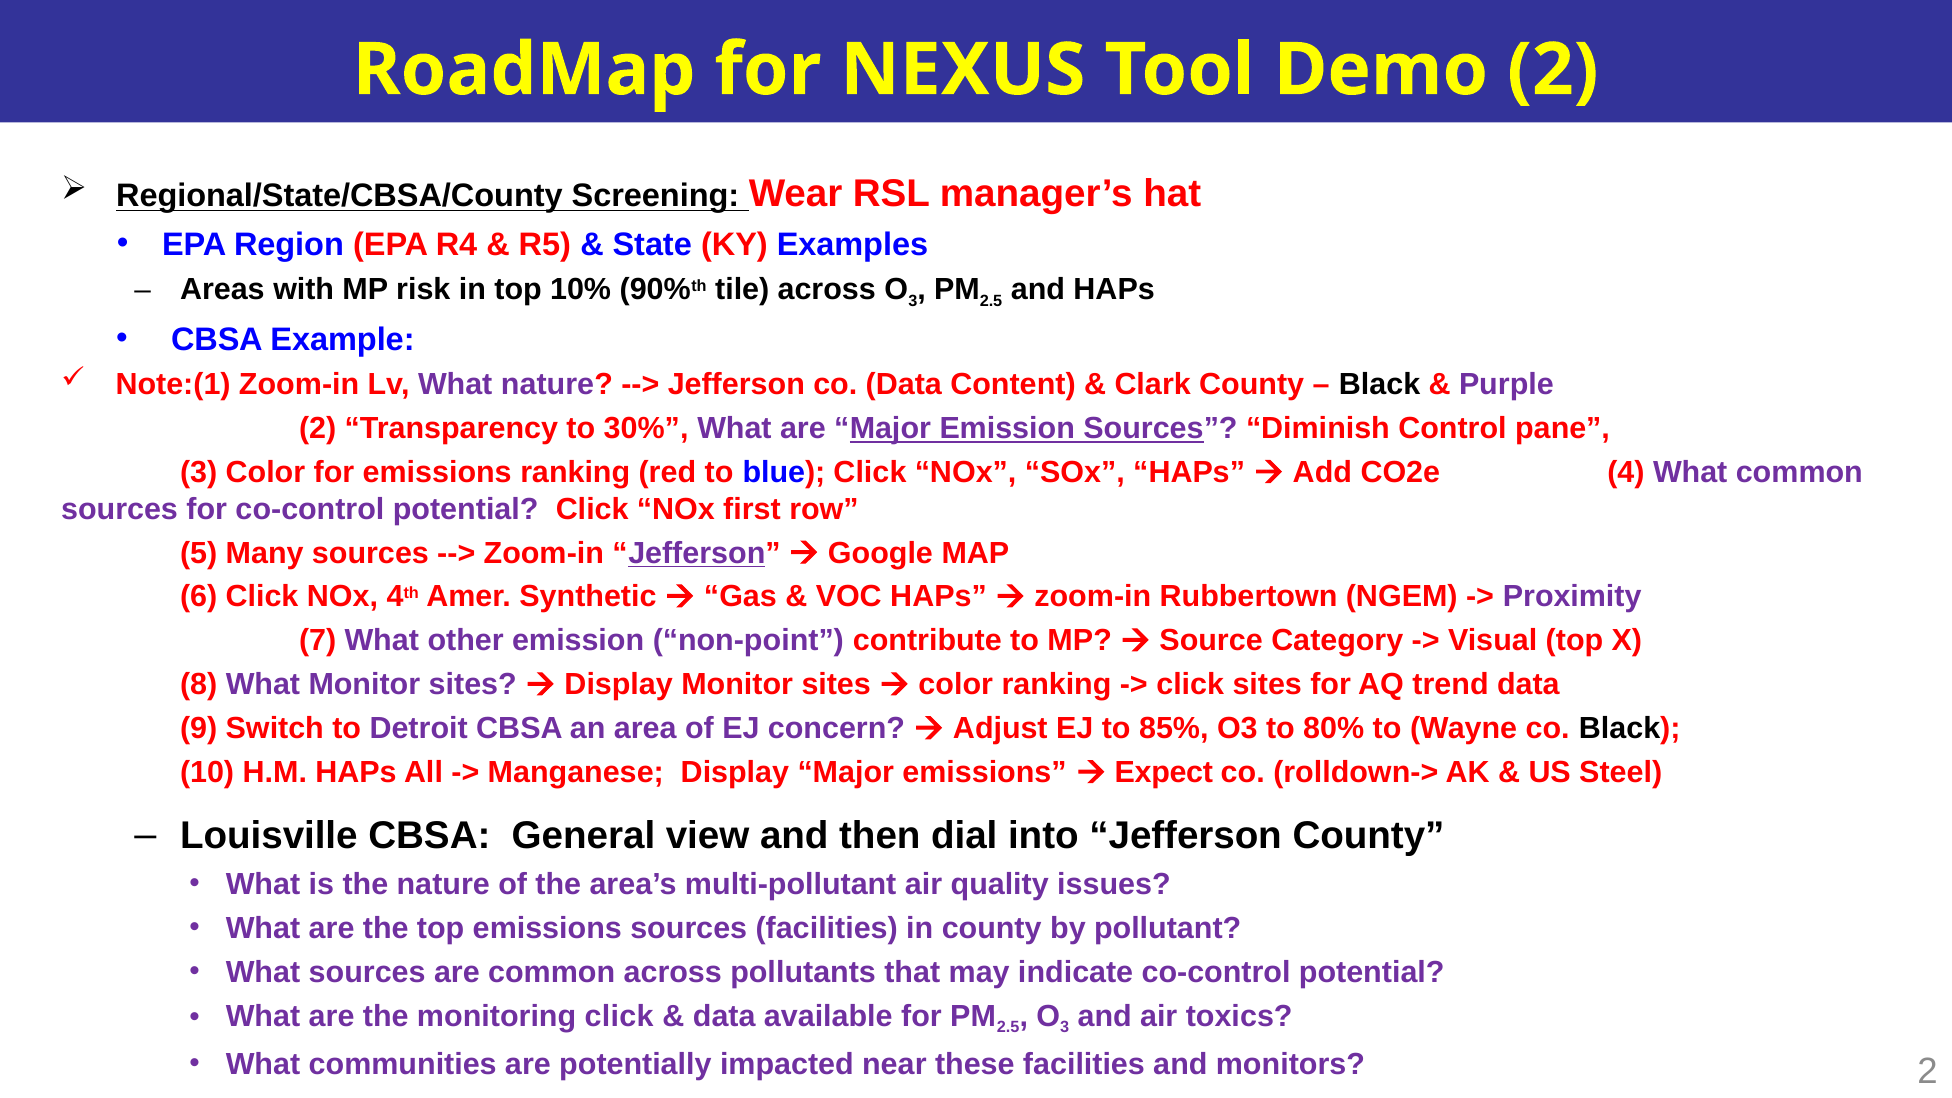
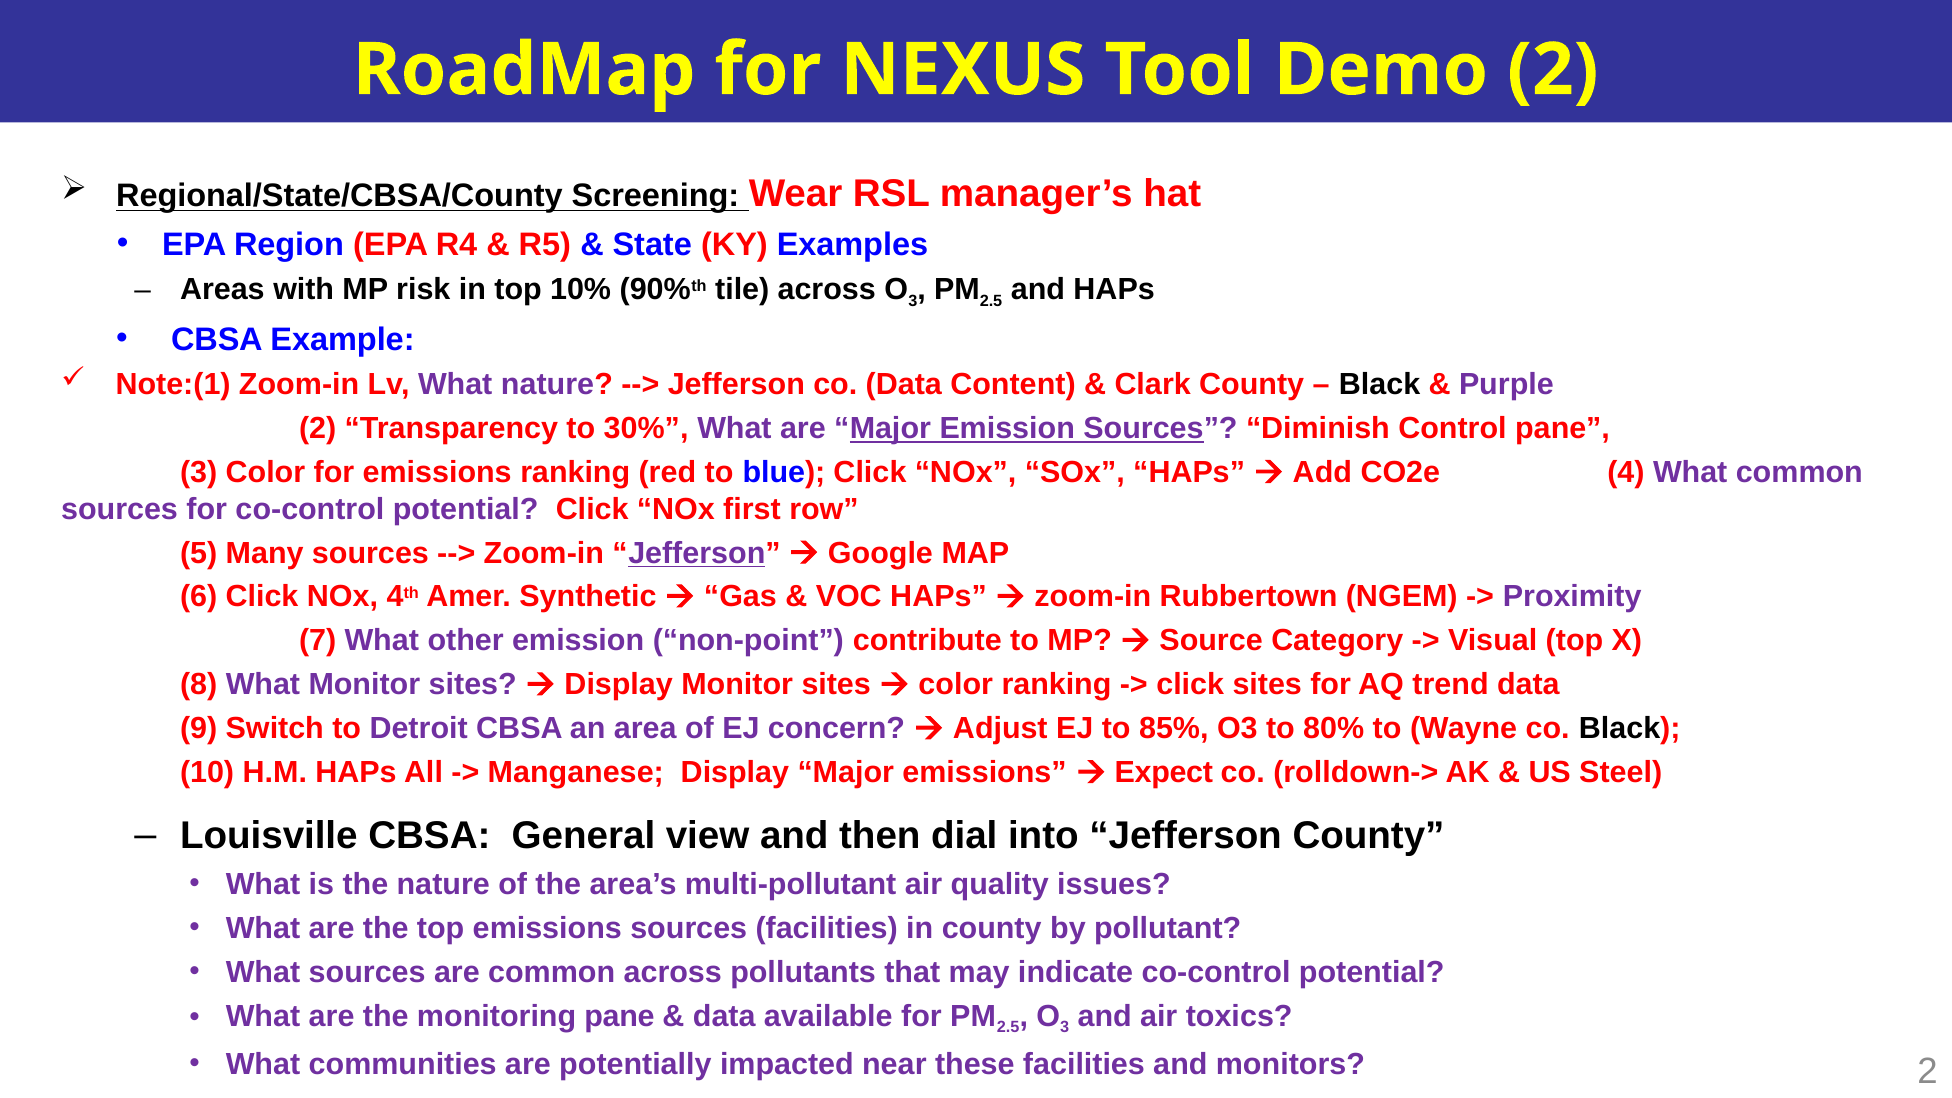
monitoring click: click -> pane
